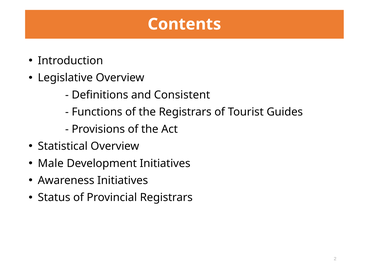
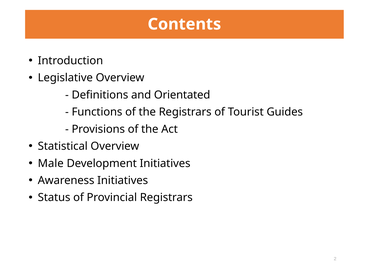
Consistent: Consistent -> Orientated
